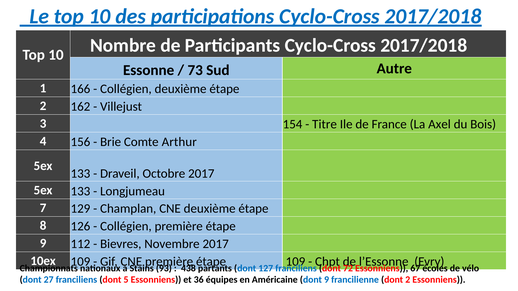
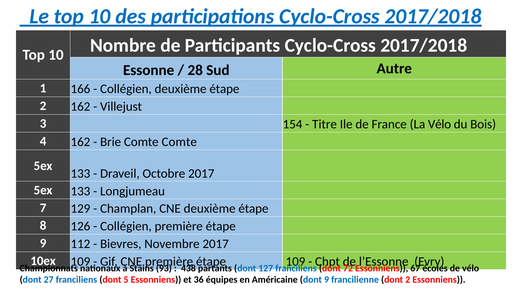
73: 73 -> 28
La Axel: Axel -> Vélo
4 156: 156 -> 162
Comte Arthur: Arthur -> Comte
